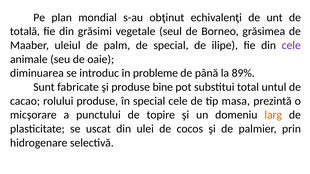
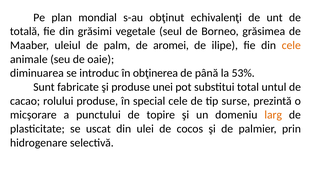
de special: special -> aromei
cele at (291, 45) colour: purple -> orange
probleme: probleme -> obţinerea
89%: 89% -> 53%
bine: bine -> unei
masa: masa -> surse
